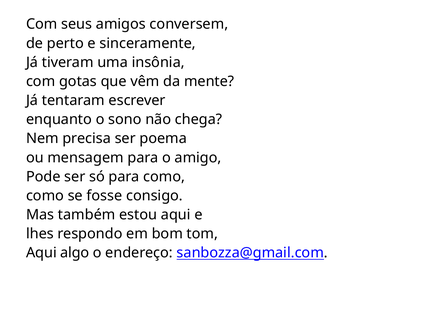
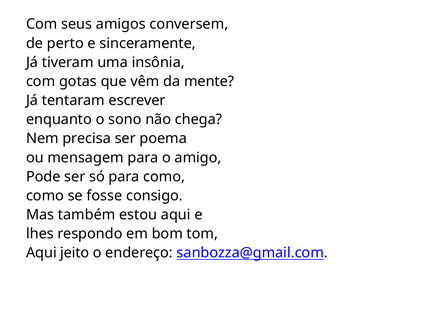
algo: algo -> jeito
